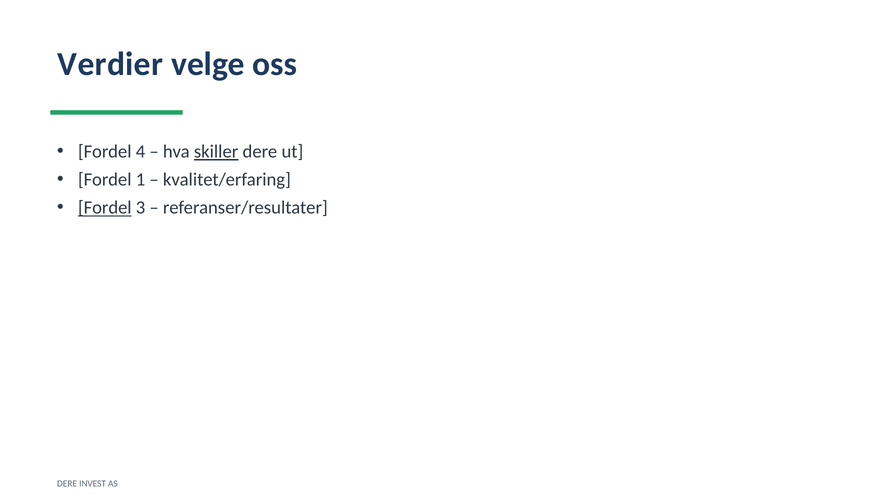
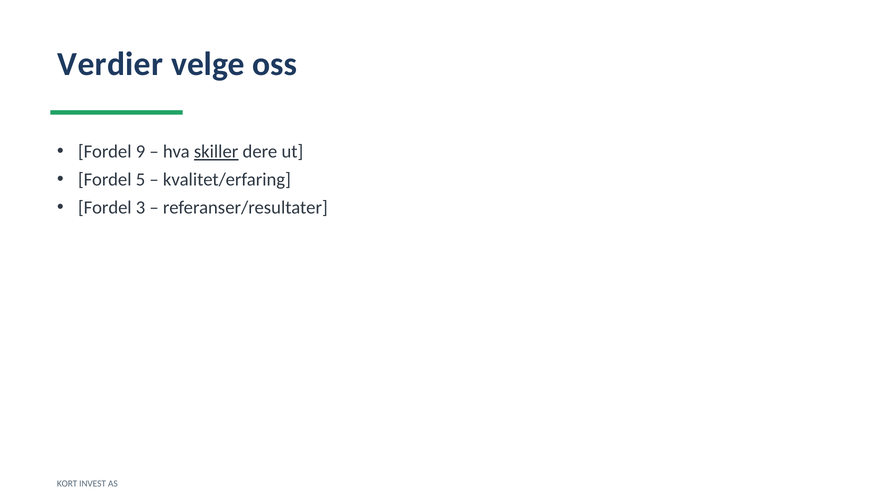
4: 4 -> 9
1: 1 -> 5
Fordel at (105, 208) underline: present -> none
DERE at (67, 484): DERE -> KORT
